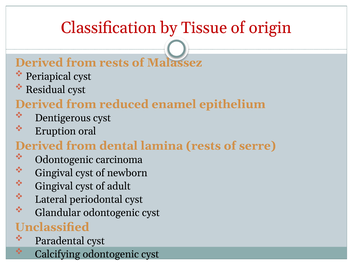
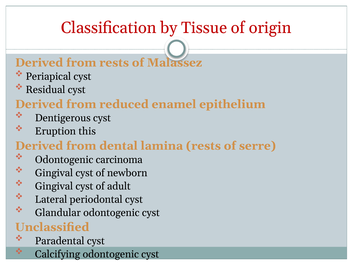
oral: oral -> this
